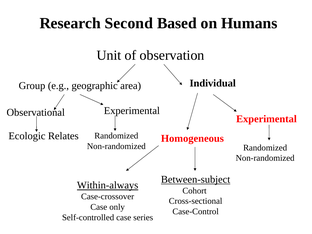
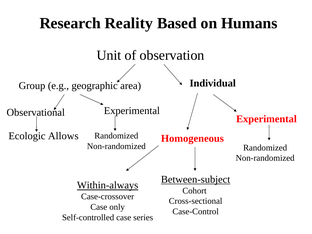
Second: Second -> Reality
Relates: Relates -> Allows
